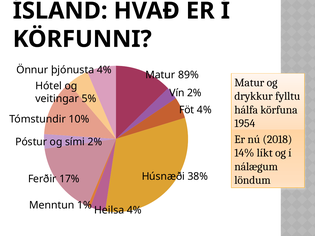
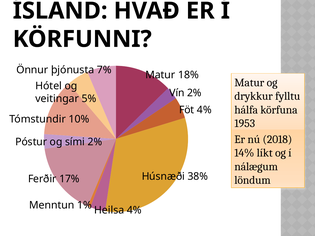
þjónusta 4%: 4% -> 7%
89%: 89% -> 18%
1954: 1954 -> 1953
